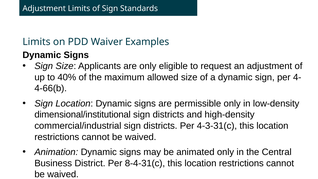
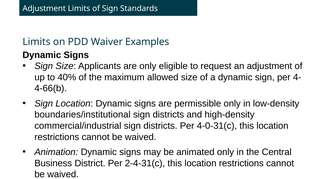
dimensional/institutional: dimensional/institutional -> boundaries/institutional
4-3-31(c: 4-3-31(c -> 4-0-31(c
8-4-31(c: 8-4-31(c -> 2-4-31(c
